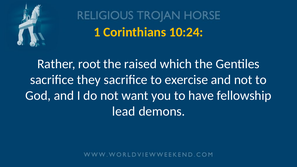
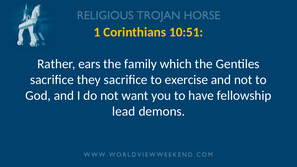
10:24: 10:24 -> 10:51
root: root -> ears
raised: raised -> family
